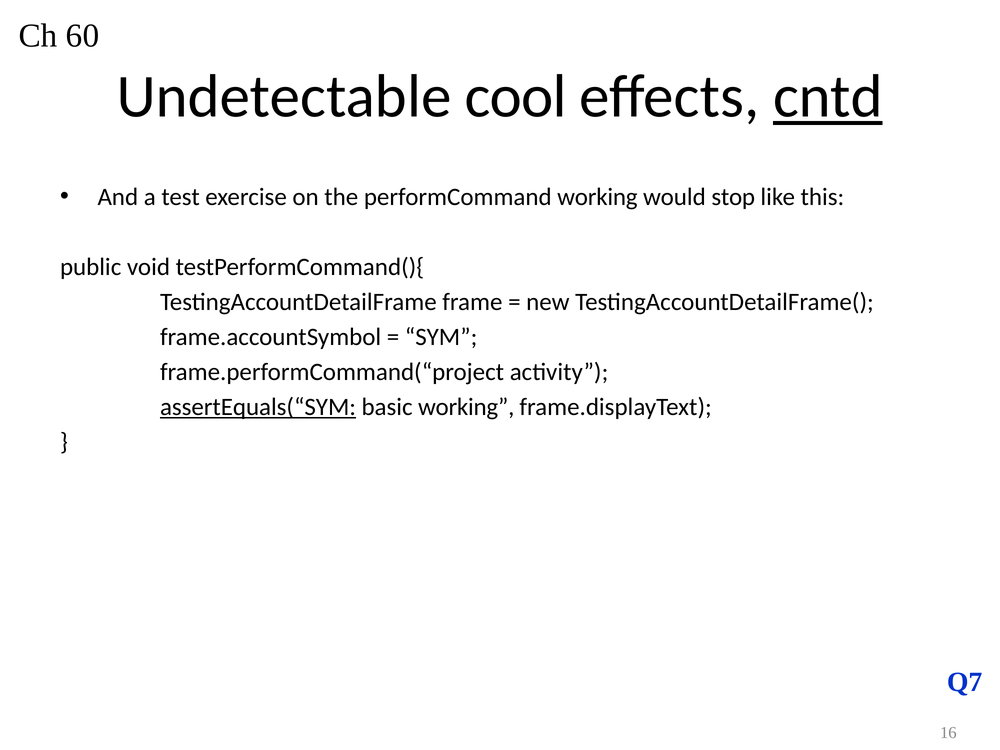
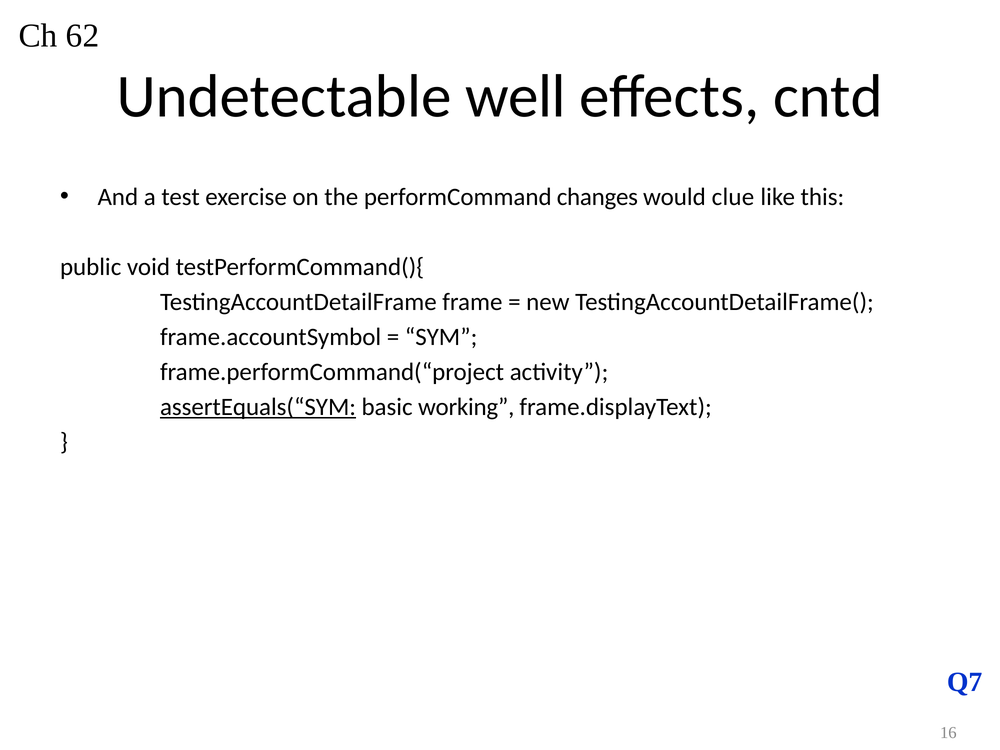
60: 60 -> 62
cool: cool -> well
cntd underline: present -> none
performCommand working: working -> changes
stop: stop -> clue
